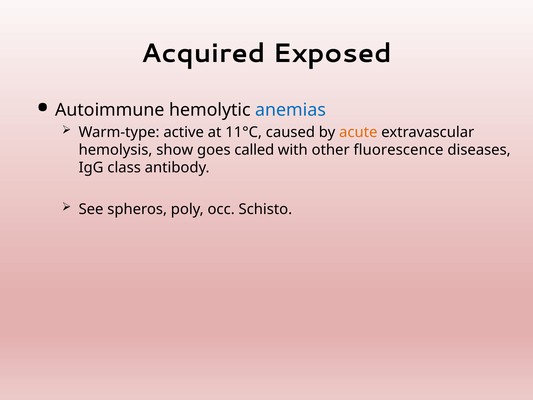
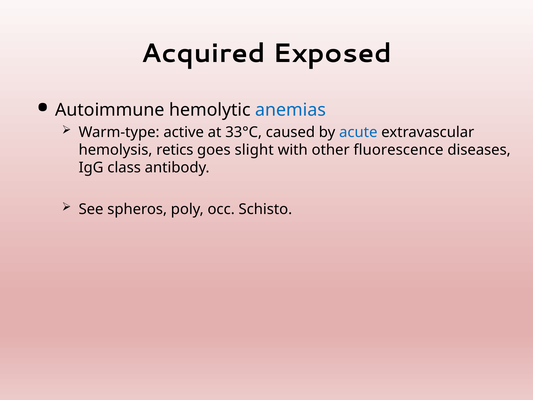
11°C: 11°C -> 33°C
acute colour: orange -> blue
show: show -> retics
called: called -> slight
